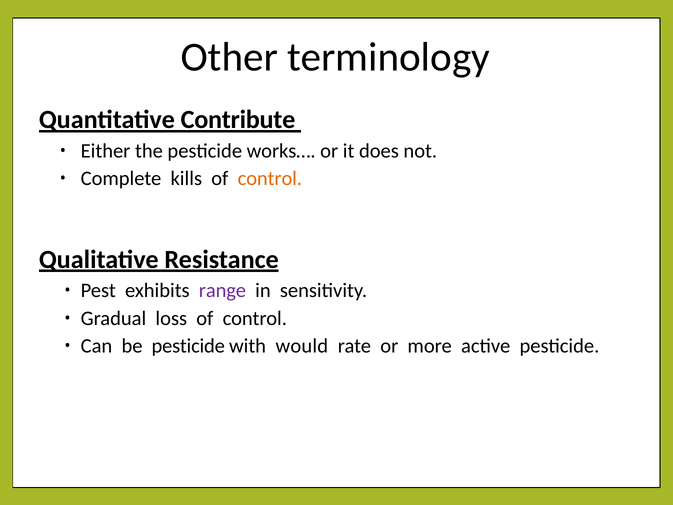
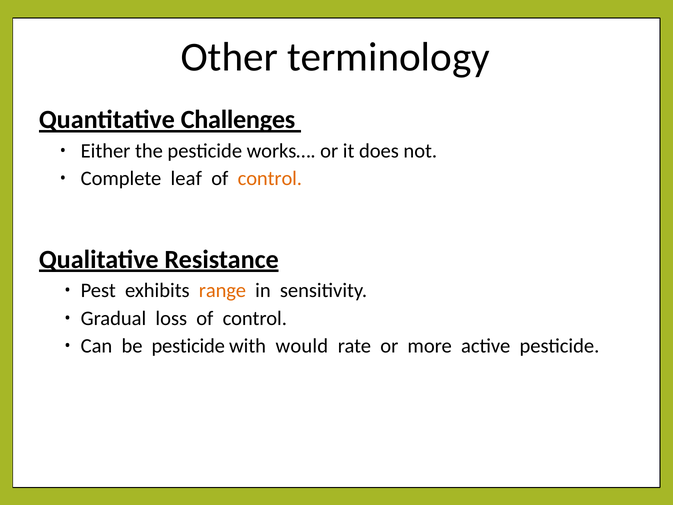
Contribute: Contribute -> Challenges
kills: kills -> leaf
range colour: purple -> orange
